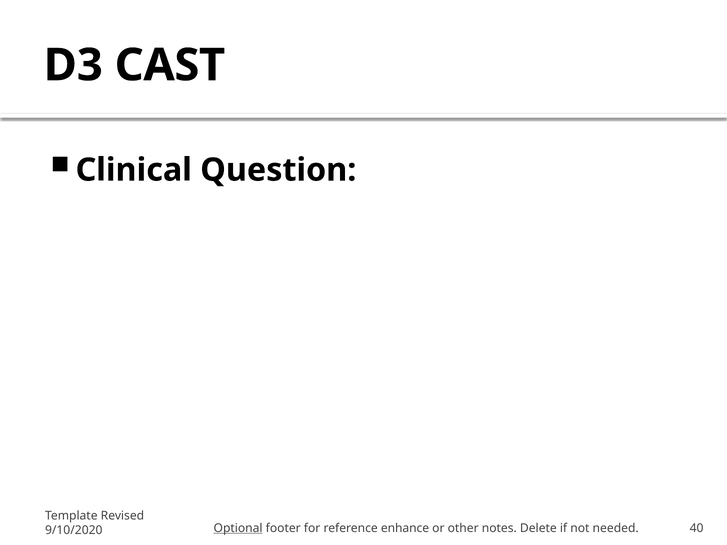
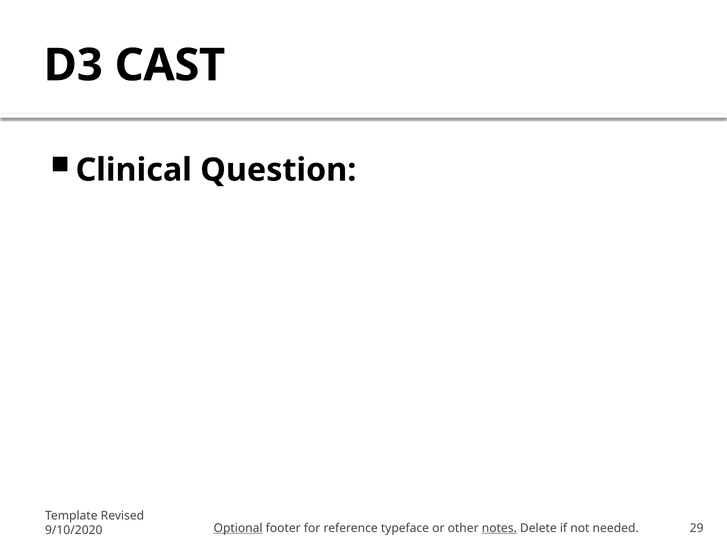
enhance: enhance -> typeface
notes underline: none -> present
40: 40 -> 29
